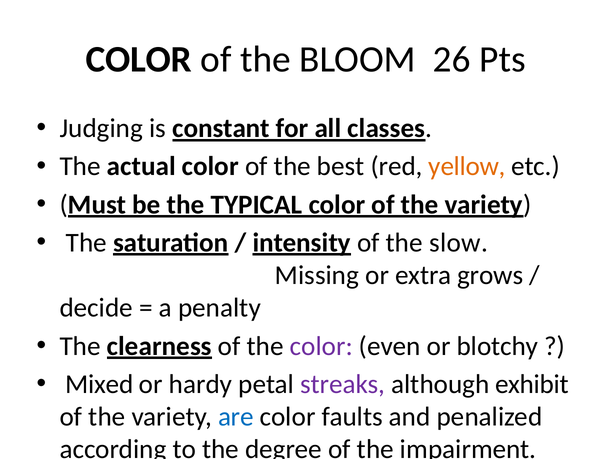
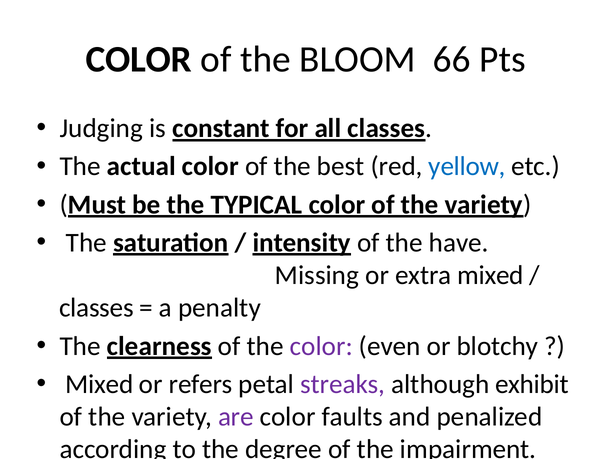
26: 26 -> 66
yellow colour: orange -> blue
slow: slow -> have
extra grows: grows -> mixed
decide at (96, 308): decide -> classes
hardy: hardy -> refers
are colour: blue -> purple
